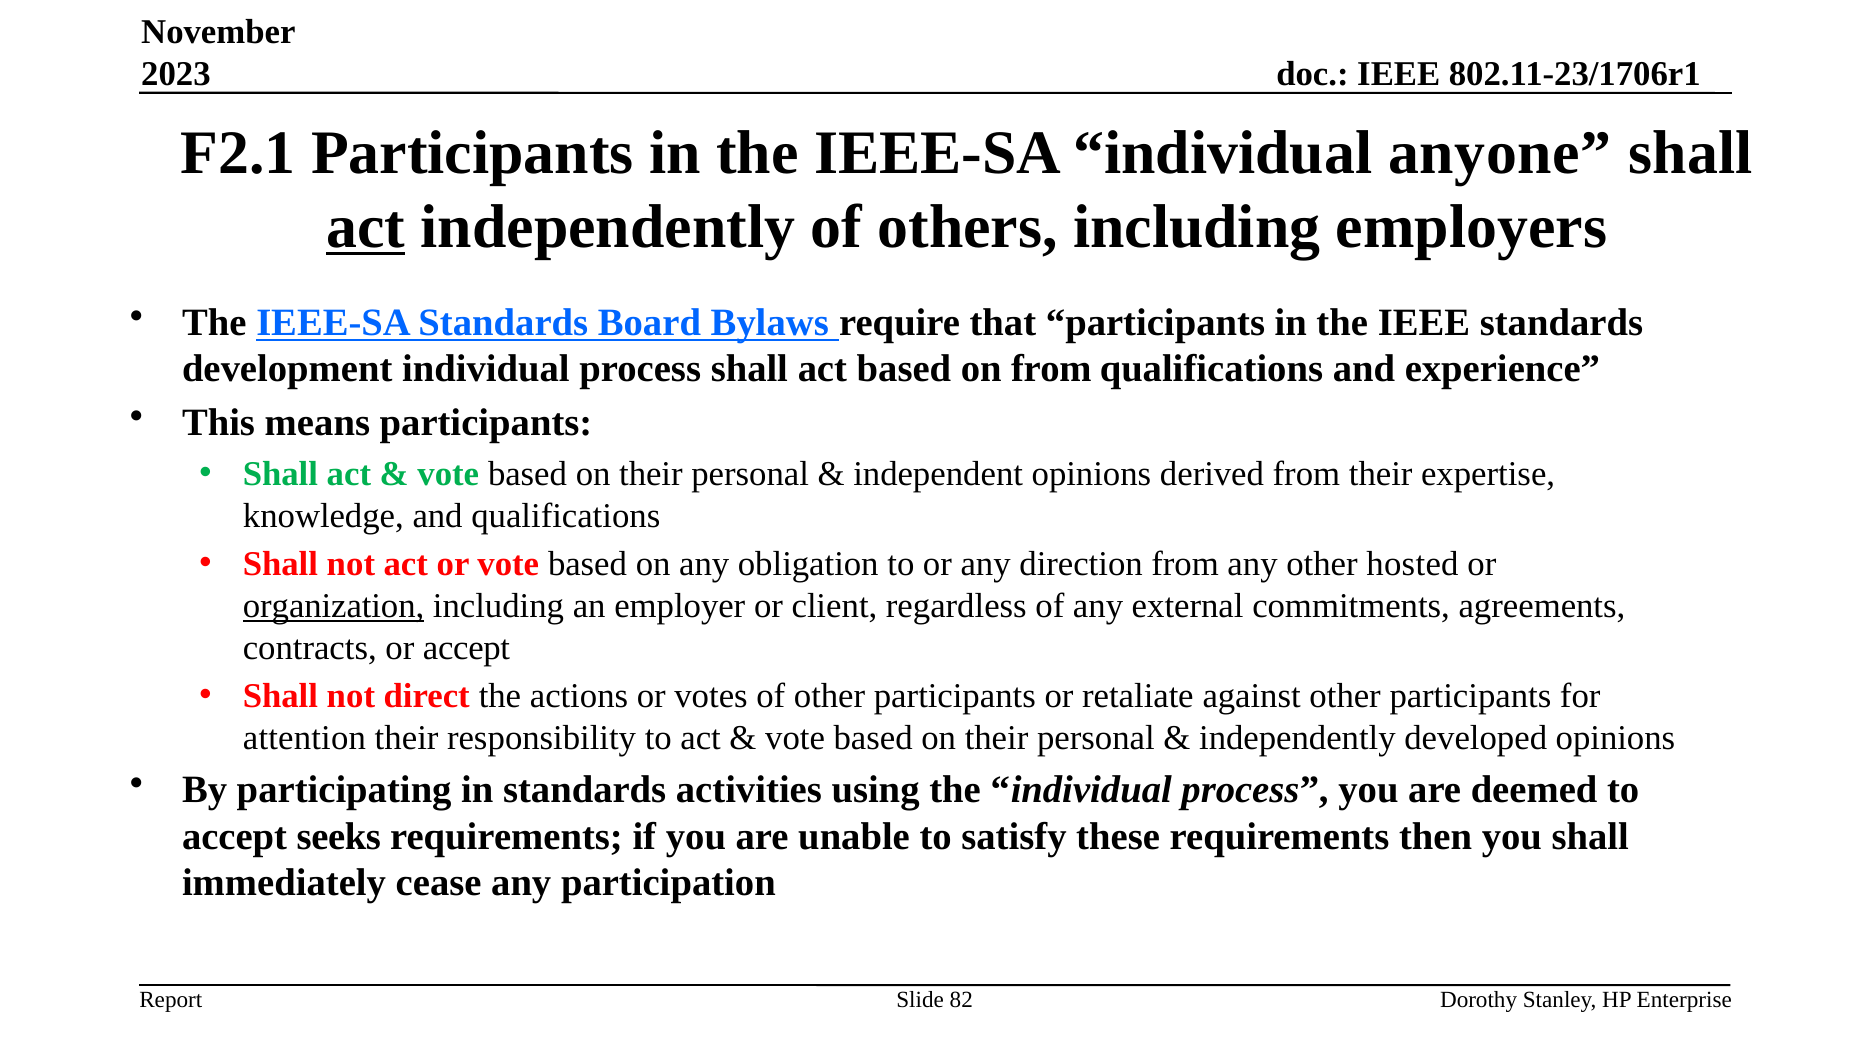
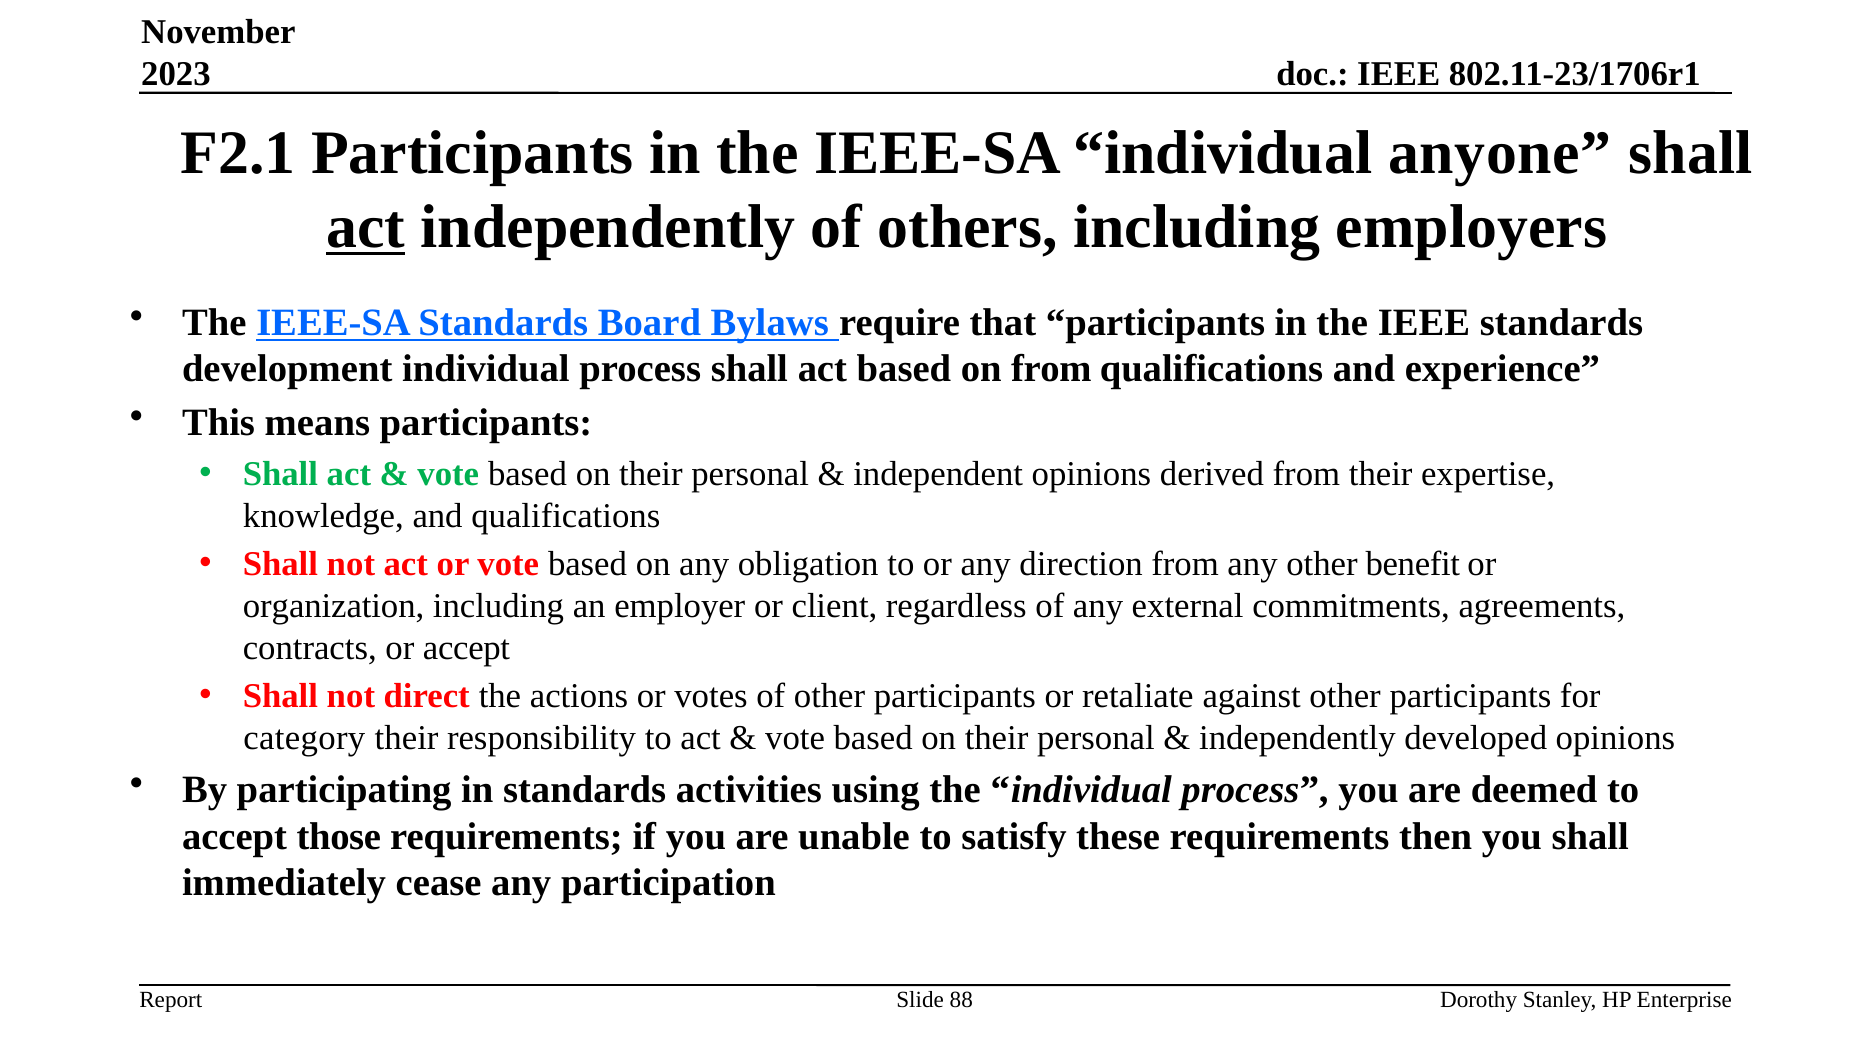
hosted: hosted -> benefit
organization underline: present -> none
attention: attention -> category
seeks: seeks -> those
82: 82 -> 88
